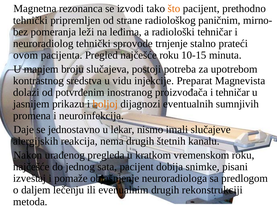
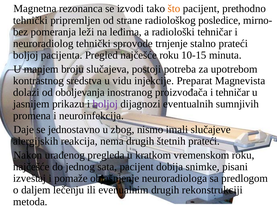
paničnim: paničnim -> posledice
ovom at (26, 55): ovom -> boljoj
potvrđenim: potvrđenim -> oboljevanja
boljoj at (105, 104) colour: orange -> purple
lekar: lekar -> zbog
štetnih kanalu: kanalu -> prateći
